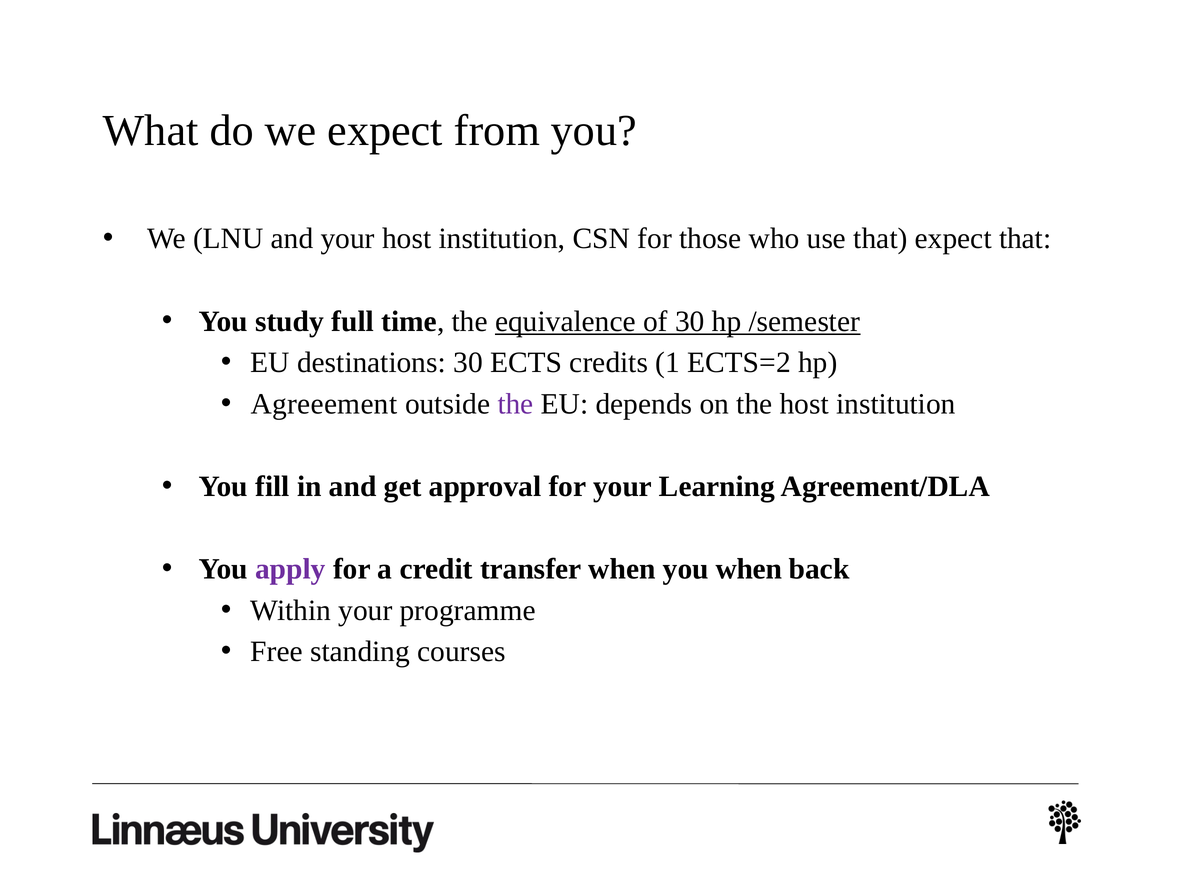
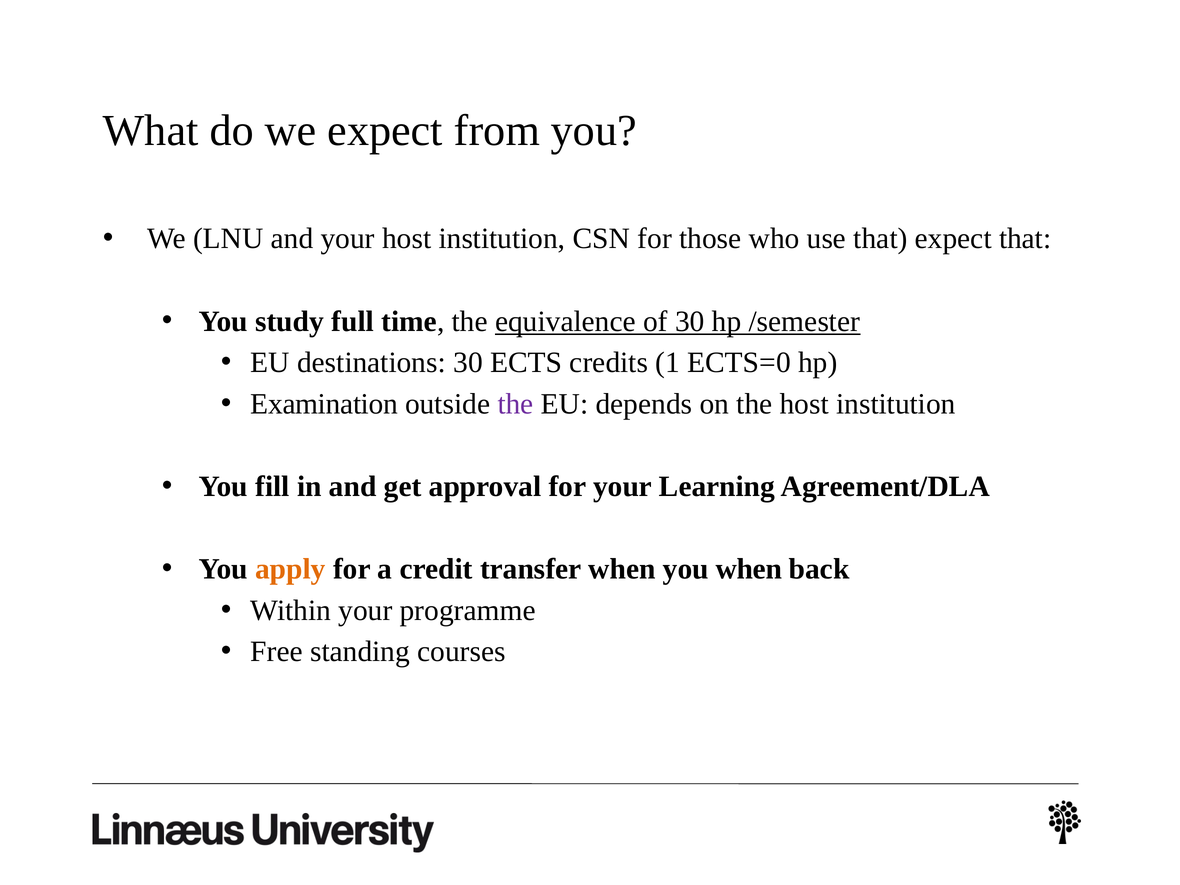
ECTS=2: ECTS=2 -> ECTS=0
Agreeement: Agreeement -> Examination
apply colour: purple -> orange
